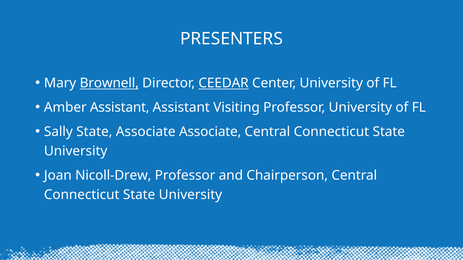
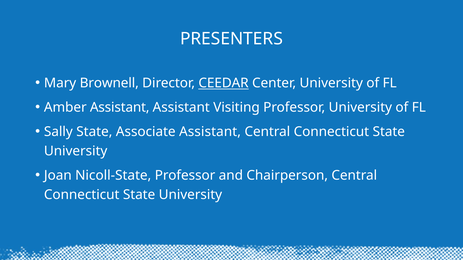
Brownell underline: present -> none
Associate Associate: Associate -> Assistant
Nicoll-Drew: Nicoll-Drew -> Nicoll-State
